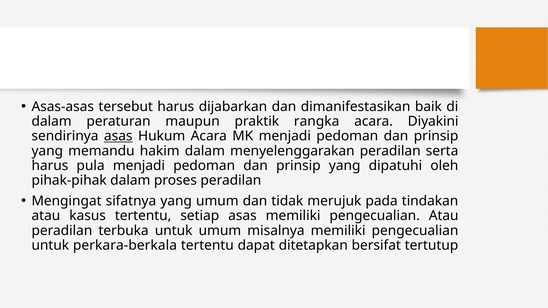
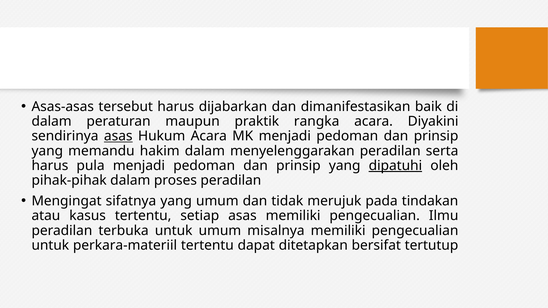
dipatuhi underline: none -> present
pengecualian Atau: Atau -> Ilmu
perkara-berkala: perkara-berkala -> perkara-materiil
